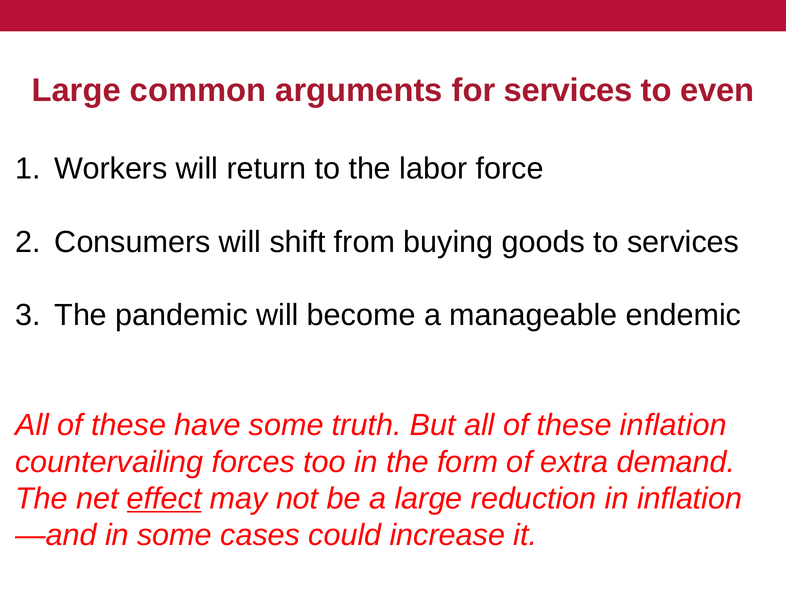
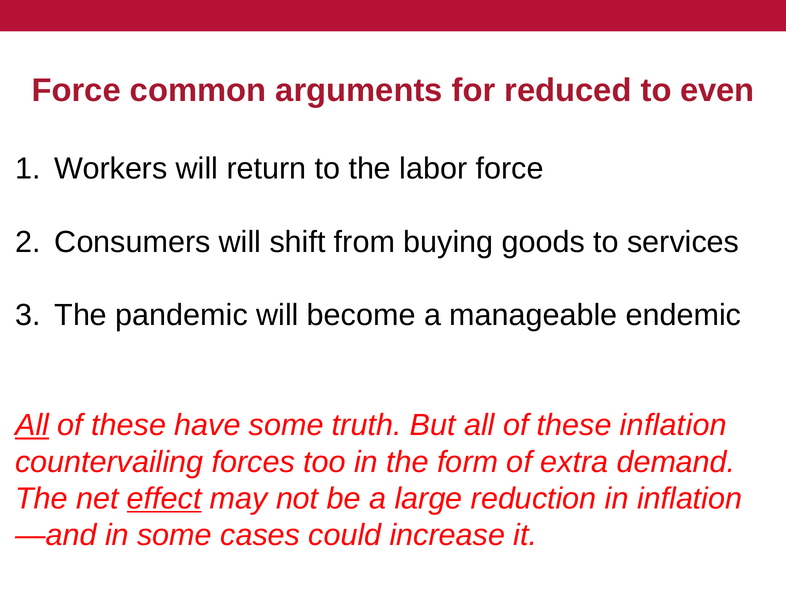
Large at (76, 91): Large -> Force
for services: services -> reduced
All at (32, 426) underline: none -> present
